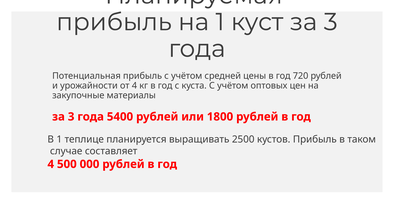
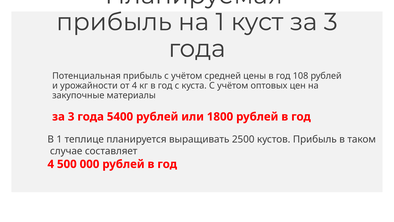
720: 720 -> 108
